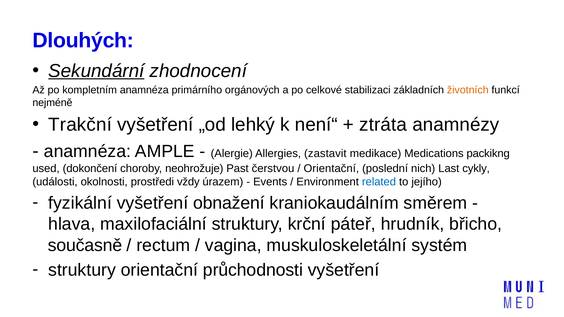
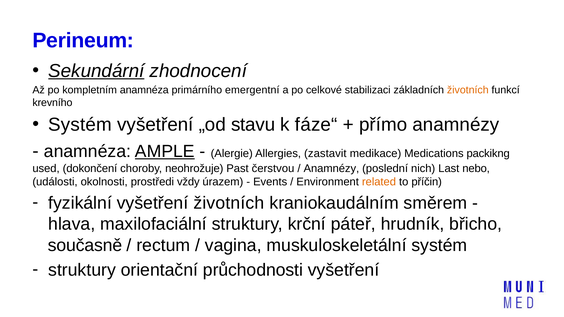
Dlouhých: Dlouhých -> Perineum
orgánových: orgánových -> emergentní
nejméně: nejméně -> krevního
Trakční at (80, 125): Trakční -> Systém
lehký: lehký -> stavu
není“: není“ -> fáze“
ztráta: ztráta -> přímo
AMPLE underline: none -> present
Orientační at (331, 169): Orientační -> Anamnézy
cykly: cykly -> nebo
related colour: blue -> orange
jejího: jejího -> příčin
vyšetření obnažení: obnažení -> životních
